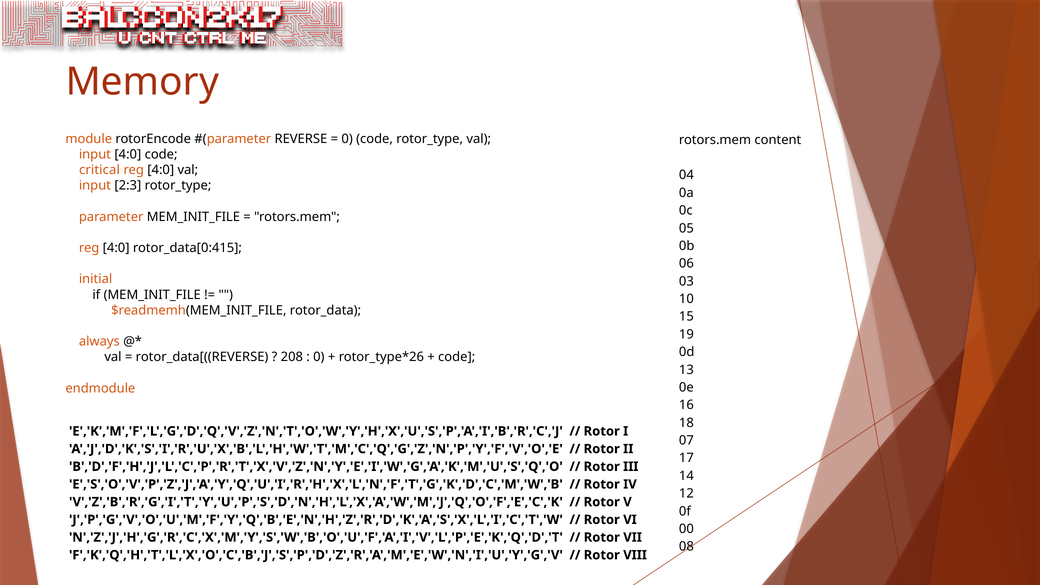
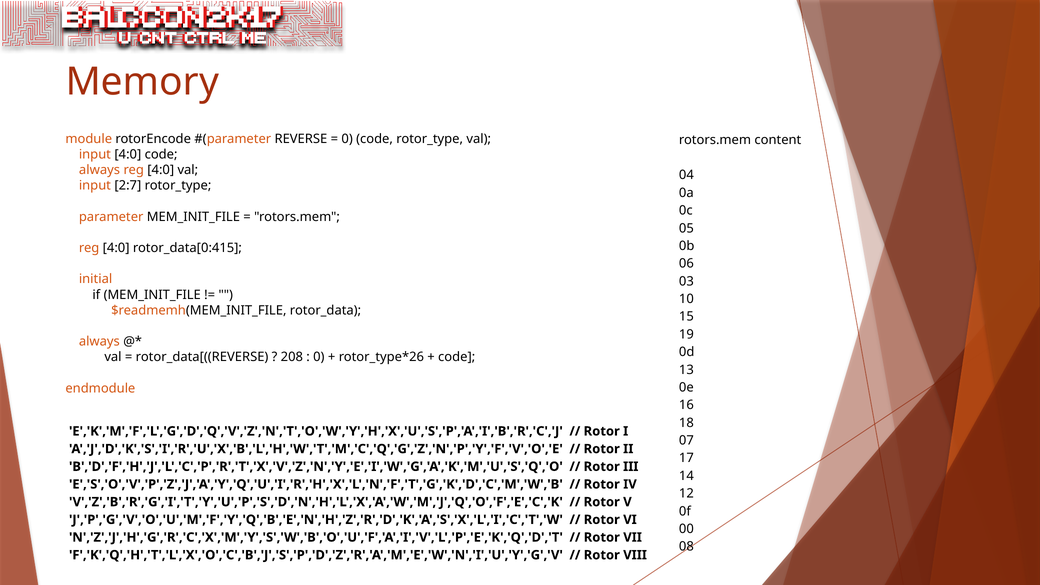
critical at (99, 170): critical -> always
2:3: 2:3 -> 2:7
